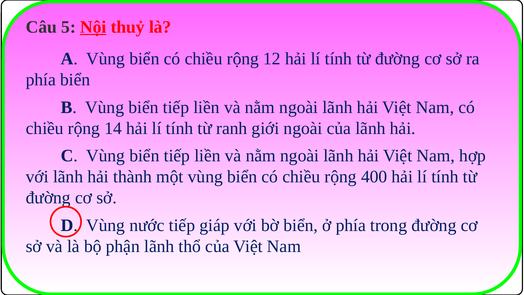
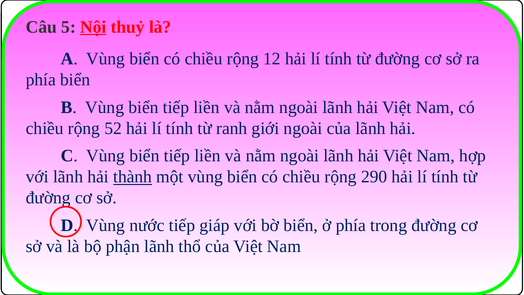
14: 14 -> 52
thành underline: none -> present
400: 400 -> 290
